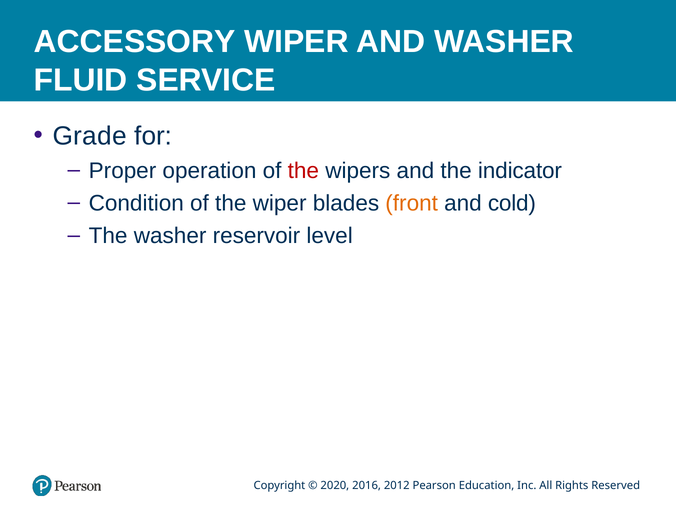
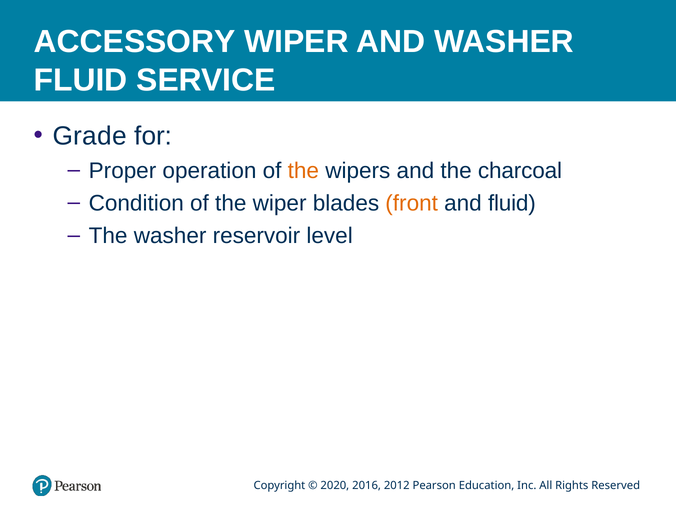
the at (303, 171) colour: red -> orange
indicator: indicator -> charcoal
and cold: cold -> fluid
